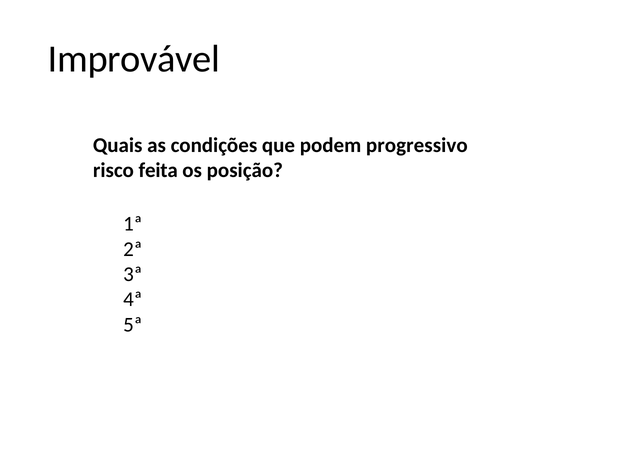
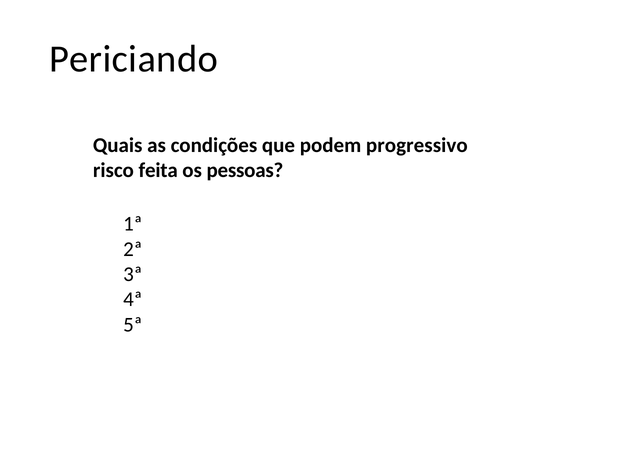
Improvável: Improvável -> Periciando
posição: posição -> pessoas
